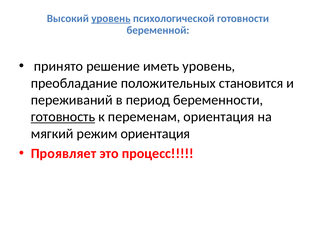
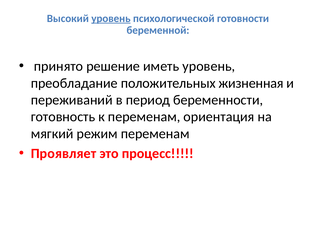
становится: становится -> жизненная
готовность underline: present -> none
режим ориентация: ориентация -> переменам
